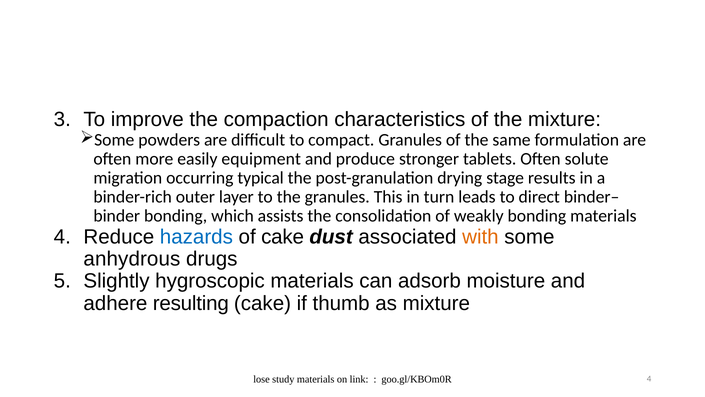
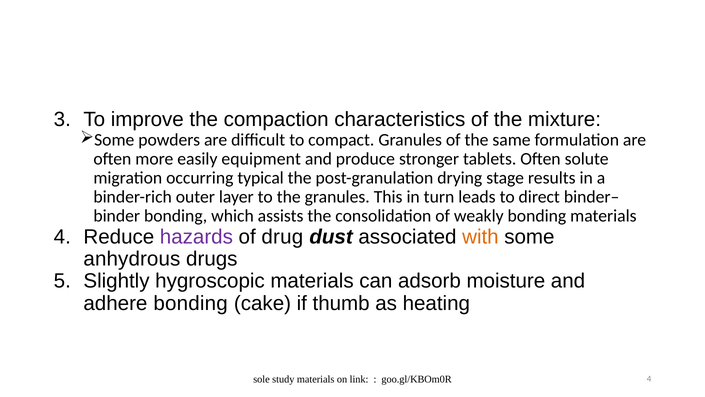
hazards colour: blue -> purple
of cake: cake -> drug
adhere resulting: resulting -> bonding
as mixture: mixture -> heating
lose: lose -> sole
